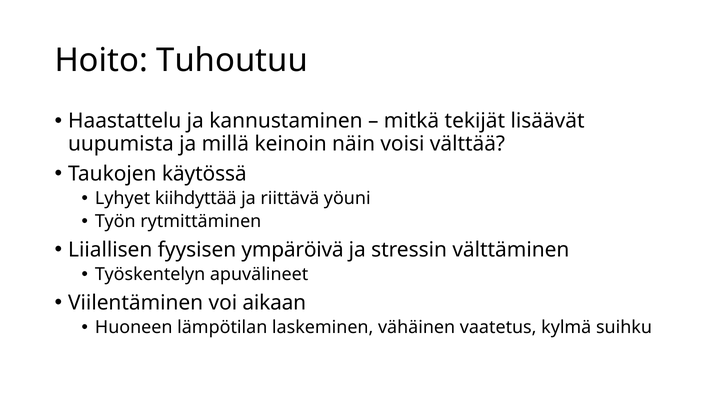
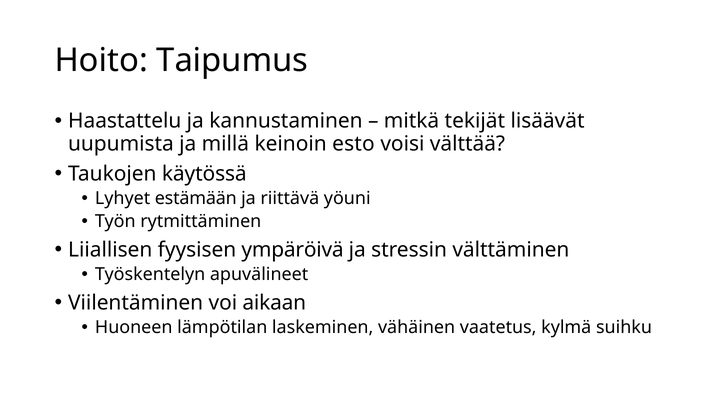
Tuhoutuu: Tuhoutuu -> Taipumus
näin: näin -> esto
kiihdyttää: kiihdyttää -> estämään
